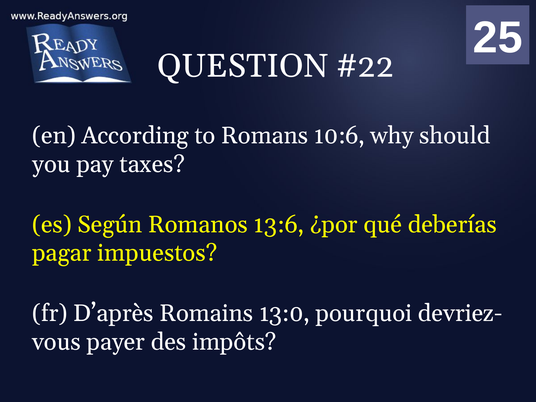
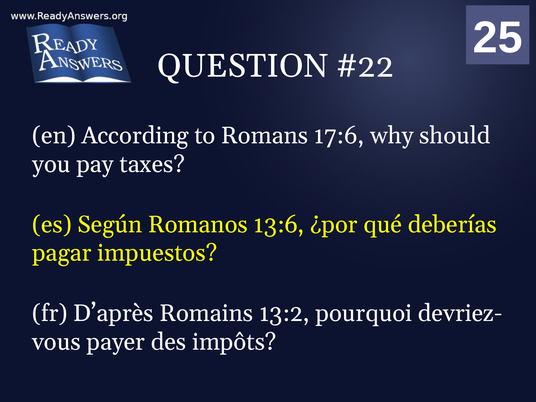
10:6: 10:6 -> 17:6
13:0: 13:0 -> 13:2
